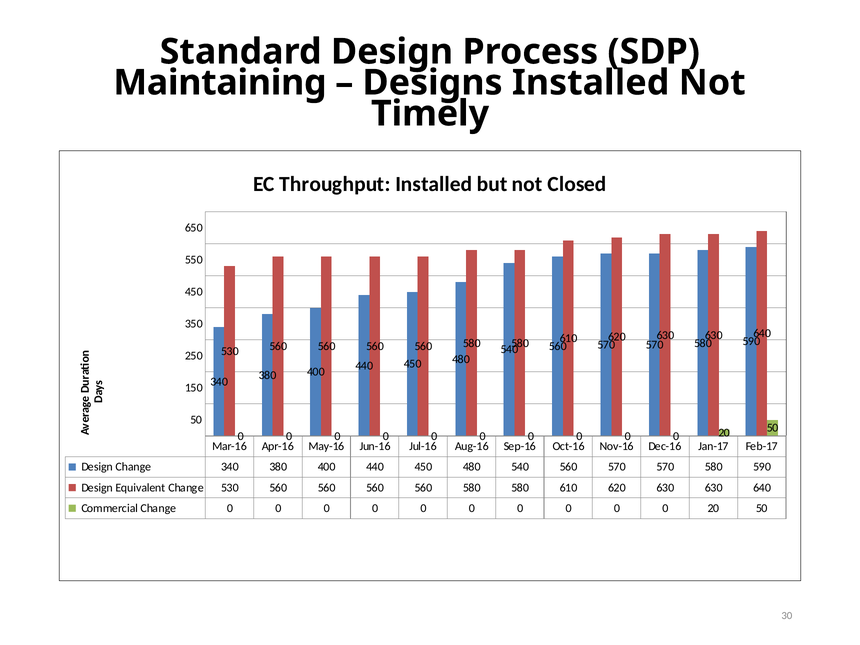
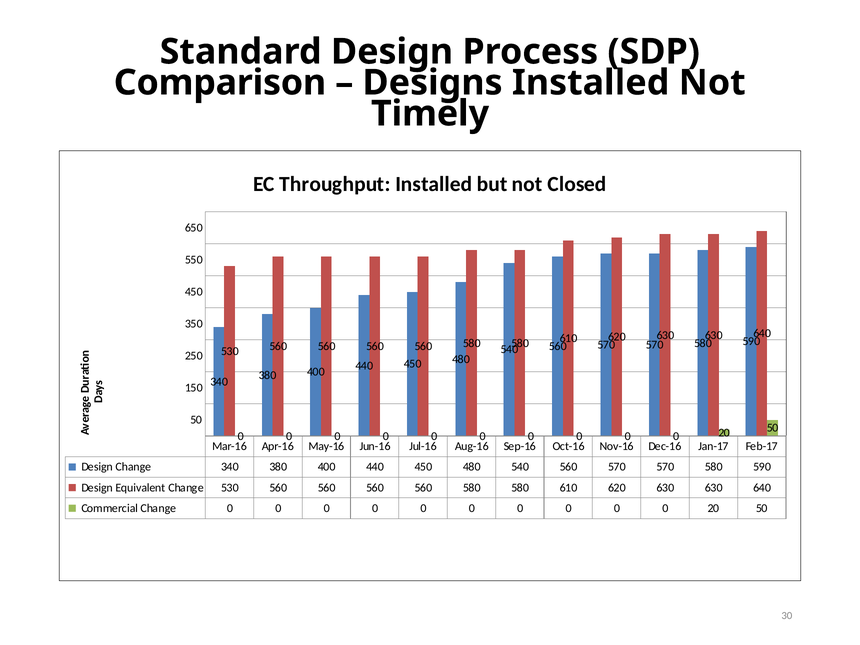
Maintaining: Maintaining -> Comparison
